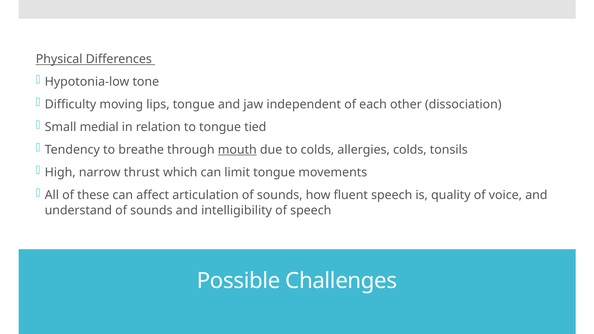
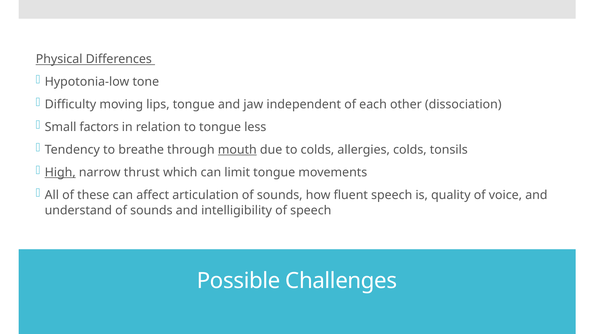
medial: medial -> factors
tied: tied -> less
High underline: none -> present
